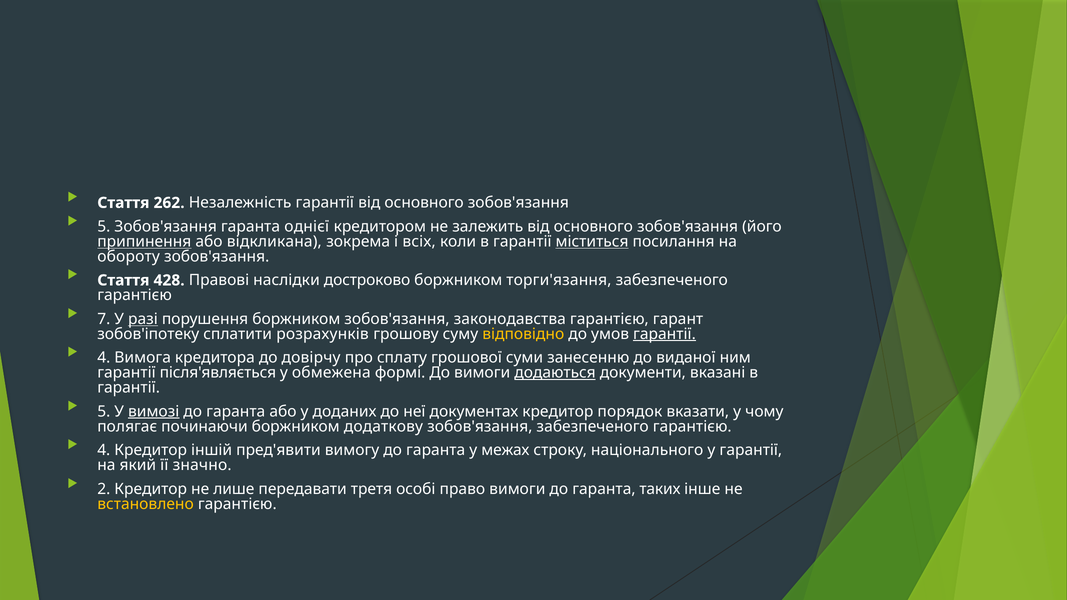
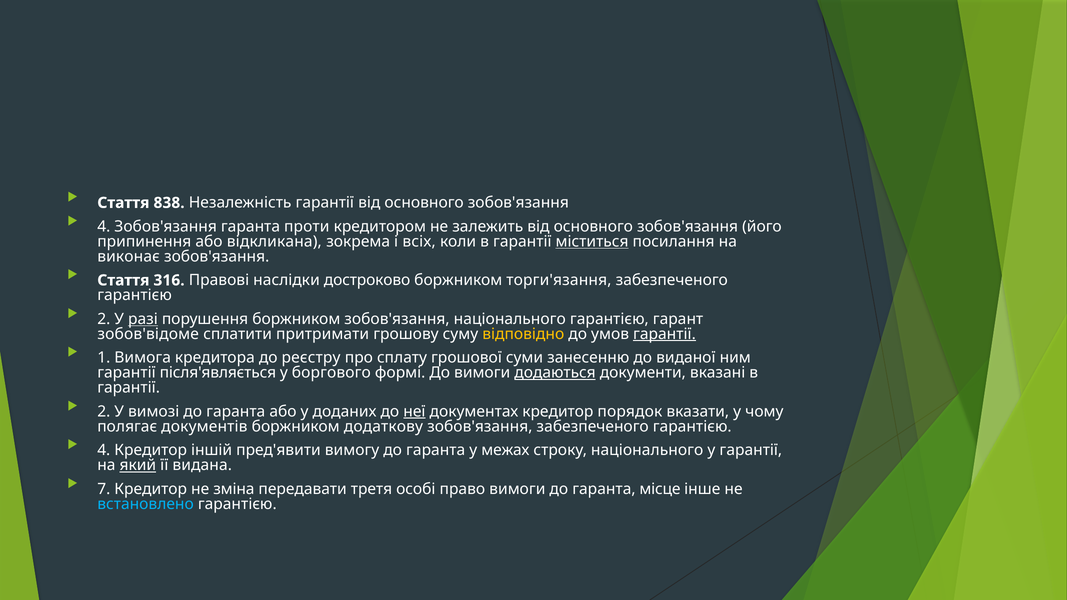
262: 262 -> 838
5 at (104, 227): 5 -> 4
однієї: однієї -> проти
припинення underline: present -> none
обороту: обороту -> виконає
428: 428 -> 316
7 at (104, 319): 7 -> 2
зобов'язання законодавства: законодавства -> національного
зобов'іпотеку: зобов'іпотеку -> зобов'відоме
розрахунків: розрахунків -> притримати
4 at (104, 358): 4 -> 1
довірчу: довірчу -> реєстру
обмежена: обмежена -> боргового
5 at (104, 412): 5 -> 2
вимозі underline: present -> none
неї underline: none -> present
починаючи: починаючи -> документів
який underline: none -> present
значно: значно -> видана
2: 2 -> 7
лише: лише -> зміна
таких: таких -> місце
встановлено colour: yellow -> light blue
